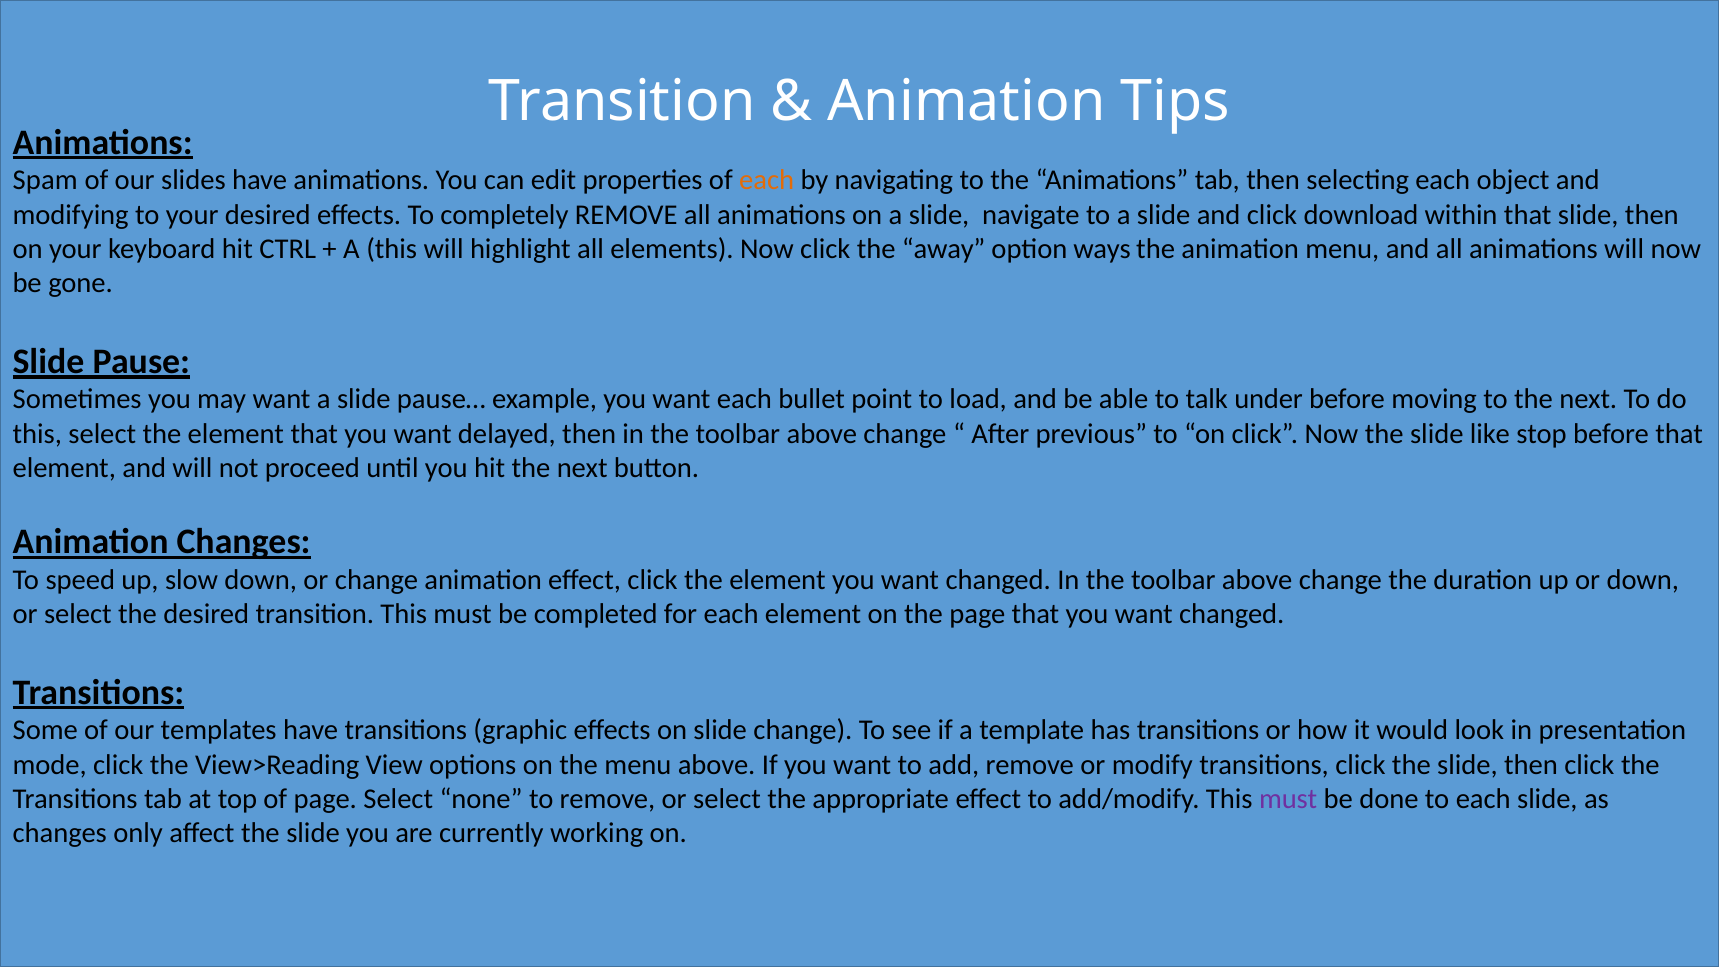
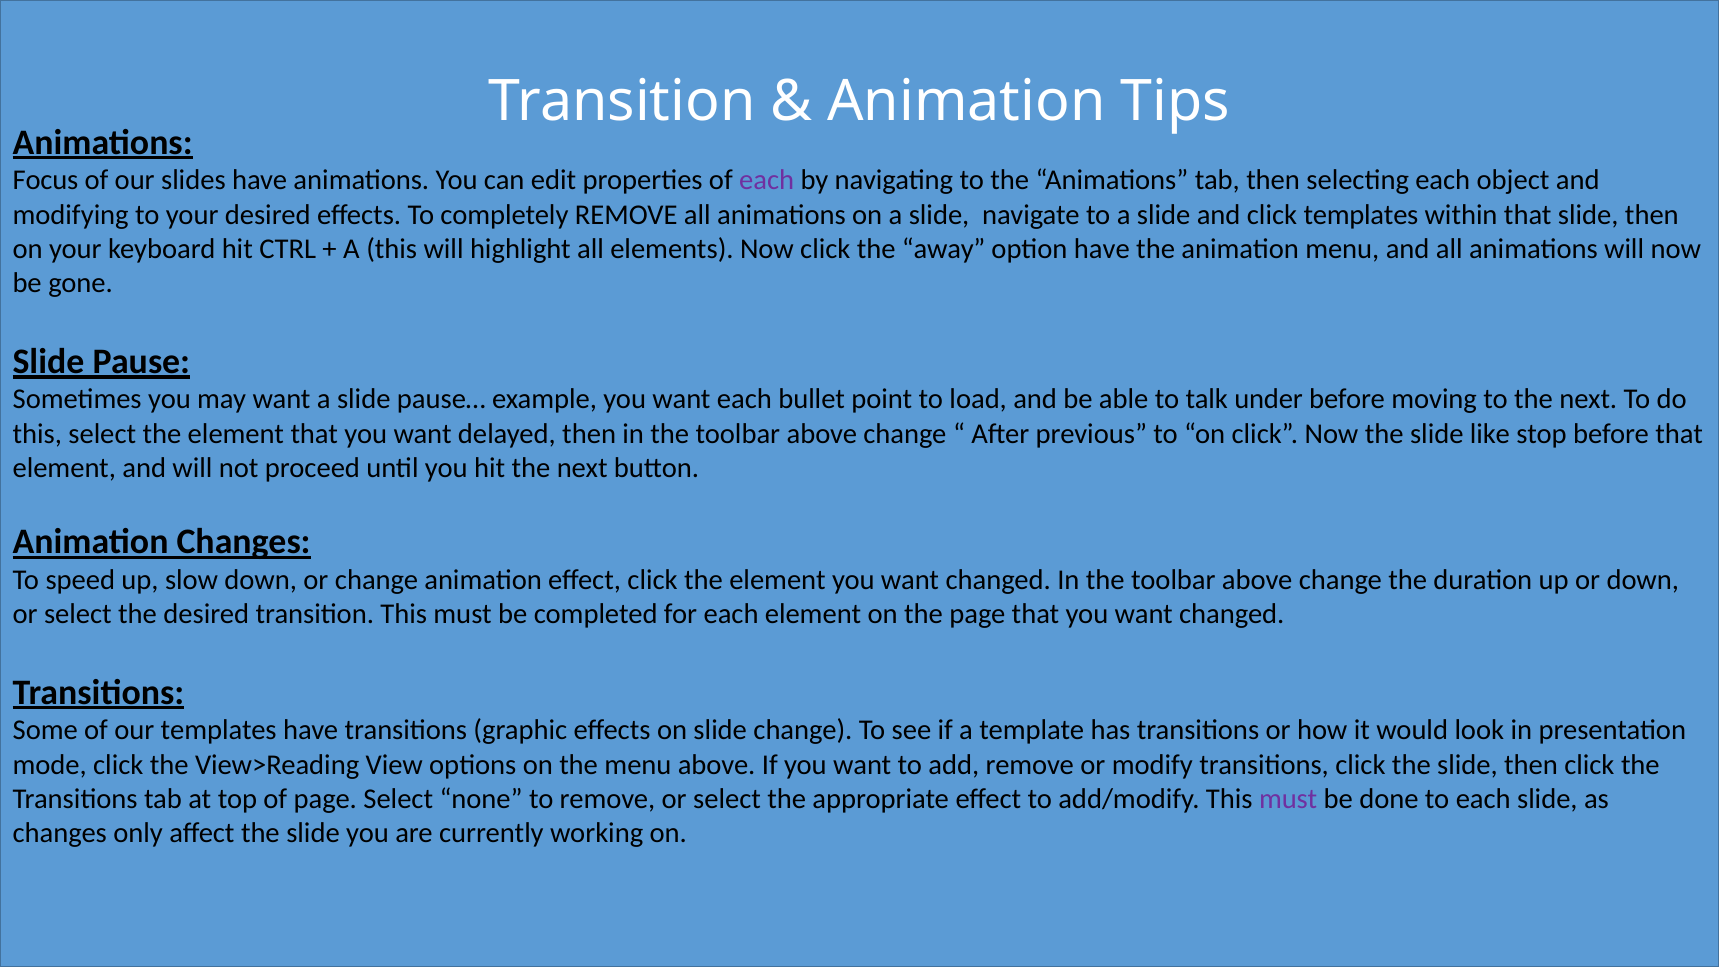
Spam: Spam -> Focus
each at (767, 180) colour: orange -> purple
click download: download -> templates
option ways: ways -> have
